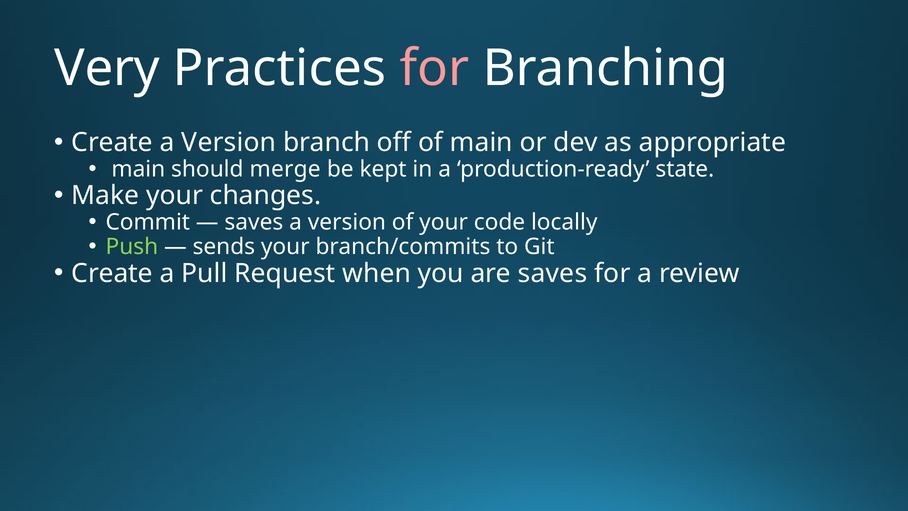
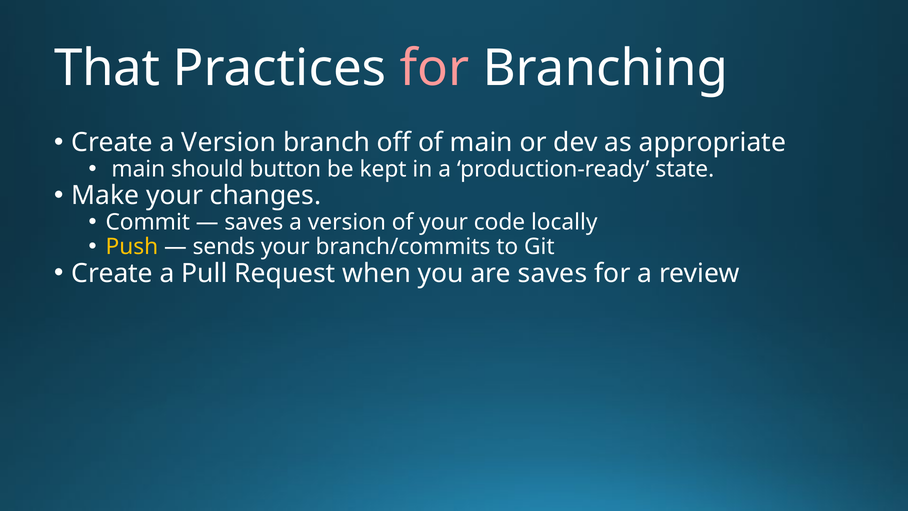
Very: Very -> That
merge: merge -> button
Push colour: light green -> yellow
